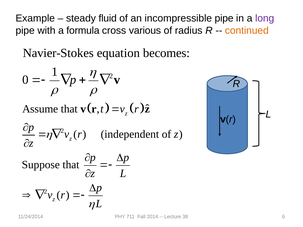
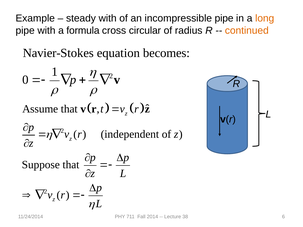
steady fluid: fluid -> with
long colour: purple -> orange
various: various -> circular
